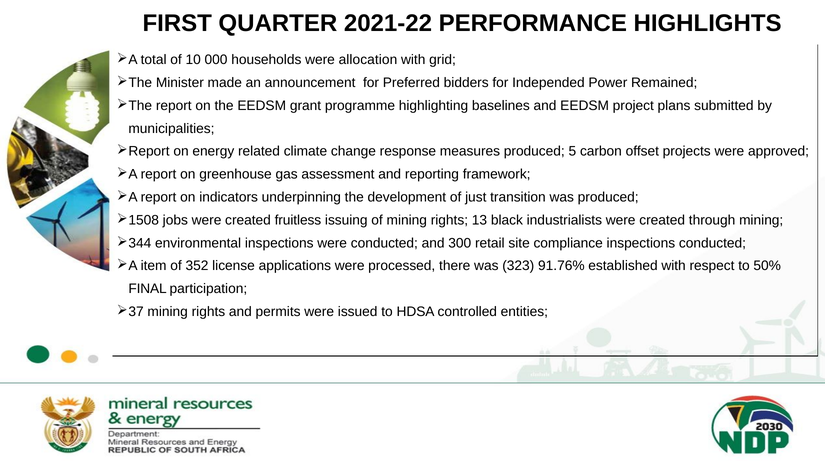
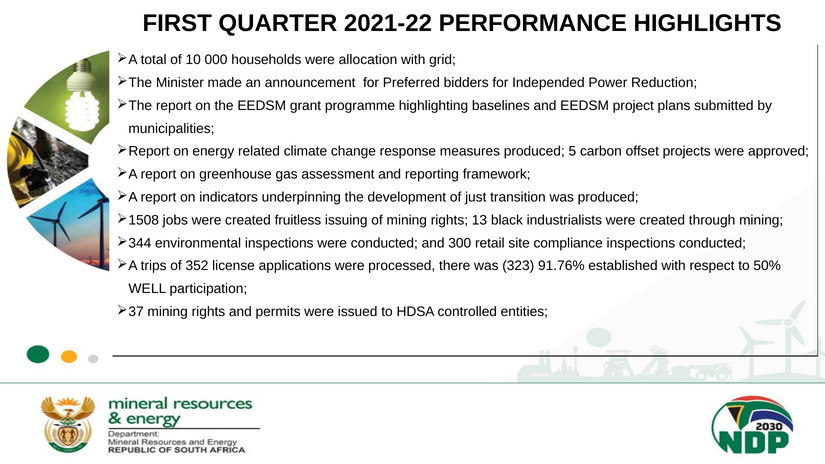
Remained: Remained -> Reduction
item: item -> trips
FINAL: FINAL -> WELL
